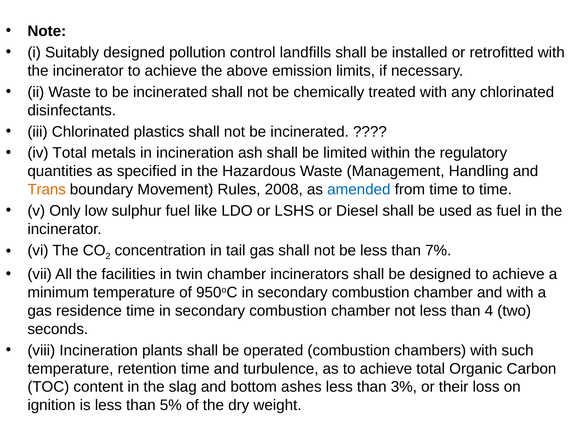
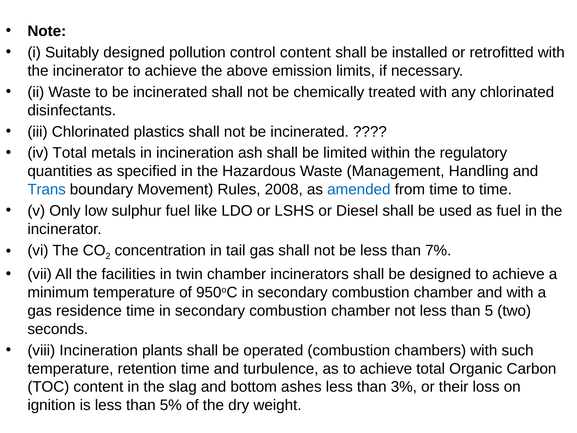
control landfills: landfills -> content
Trans colour: orange -> blue
4: 4 -> 5
